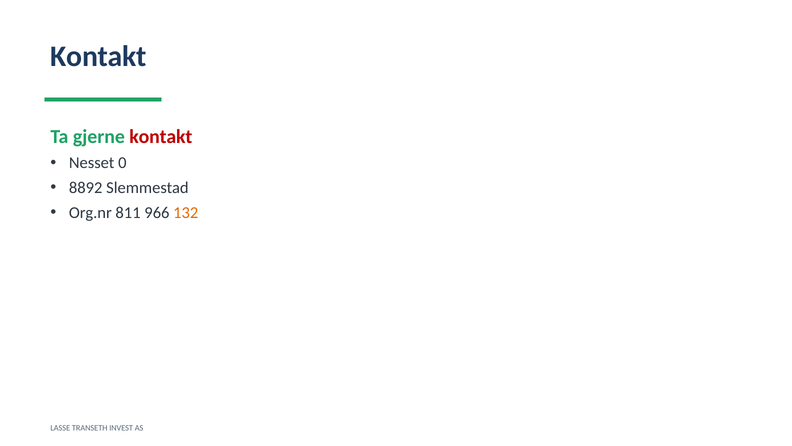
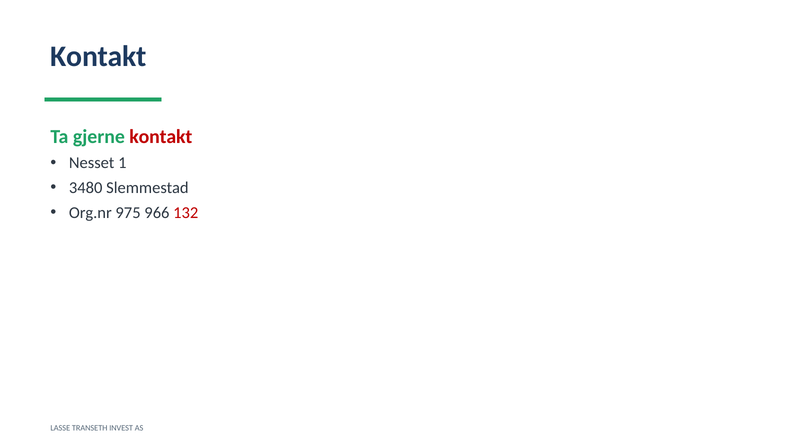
0: 0 -> 1
8892: 8892 -> 3480
811: 811 -> 975
132 colour: orange -> red
